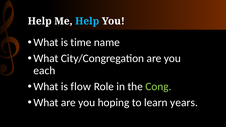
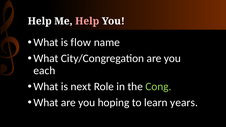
Help at (87, 21) colour: light blue -> pink
time: time -> flow
flow: flow -> next
